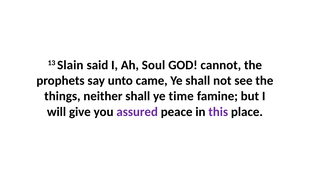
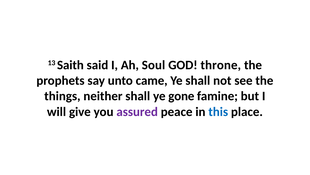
Slain: Slain -> Saith
cannot: cannot -> throne
time: time -> gone
this colour: purple -> blue
